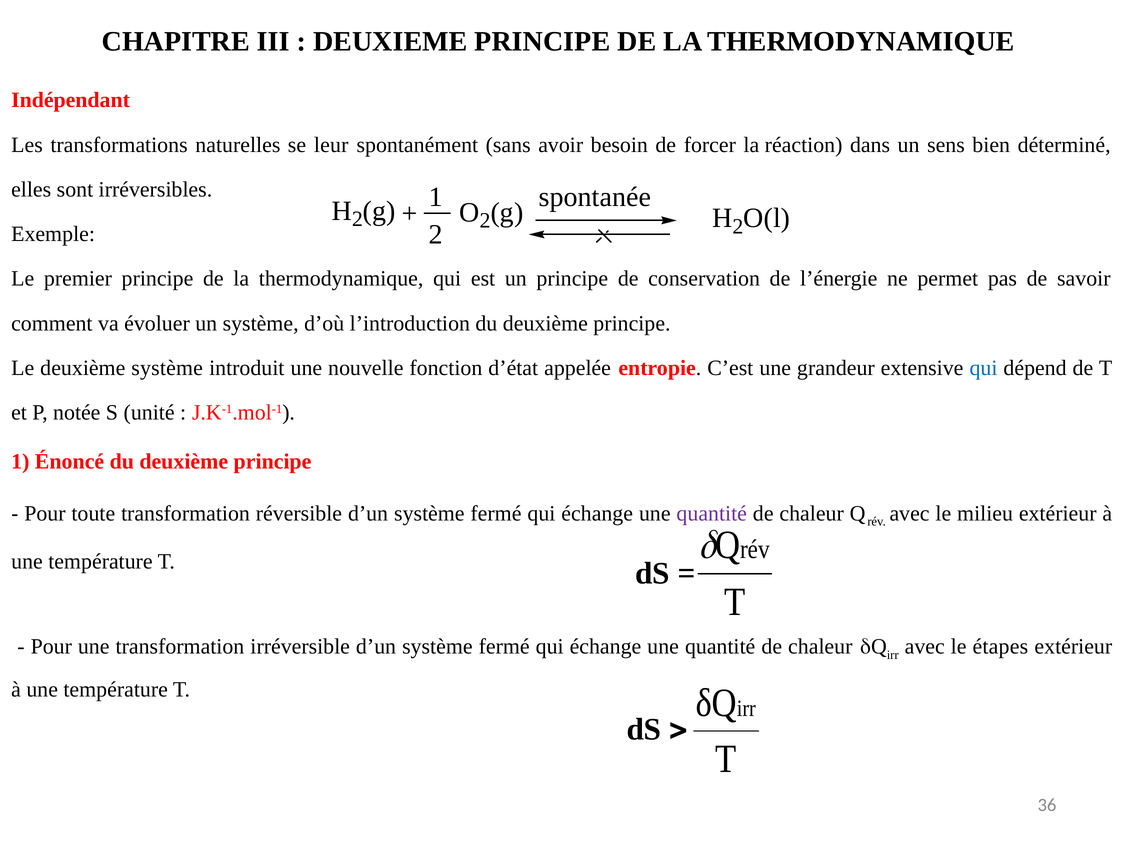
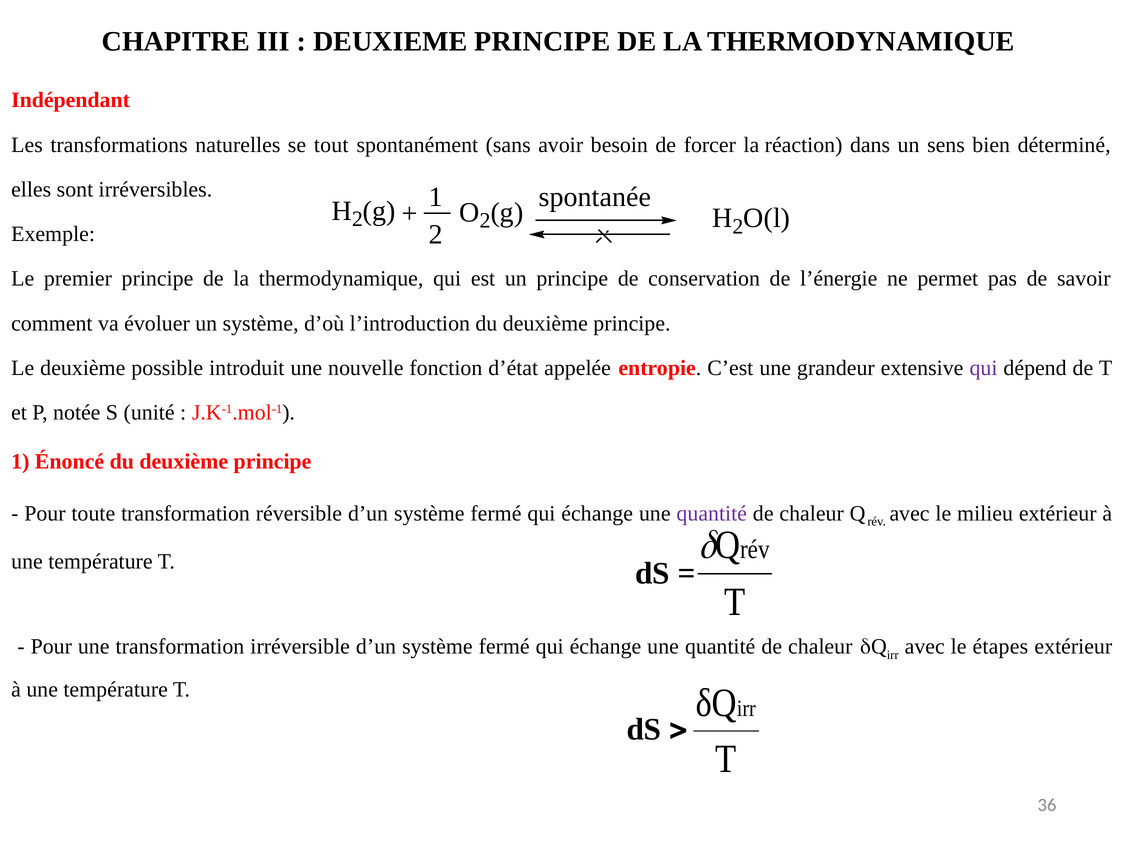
leur: leur -> tout
deuxième système: système -> possible
qui at (983, 368) colour: blue -> purple
